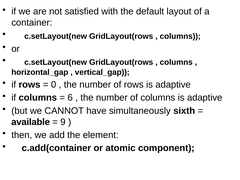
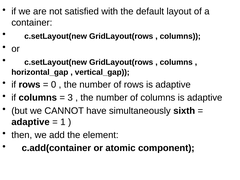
6: 6 -> 3
available at (31, 122): available -> adaptive
9: 9 -> 1
